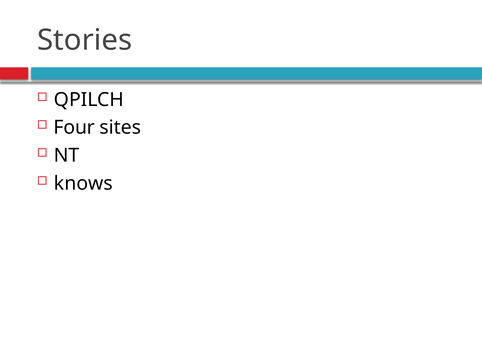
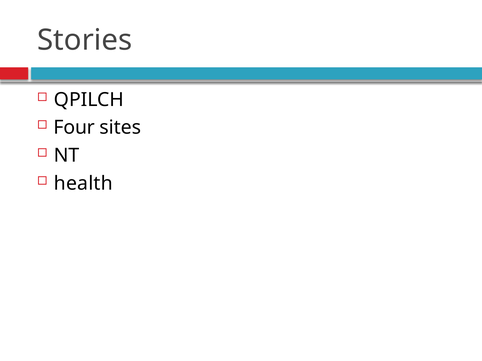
knows: knows -> health
